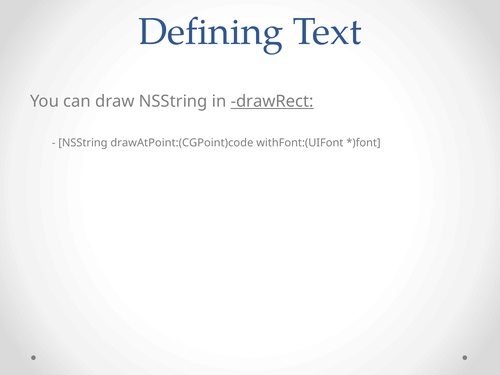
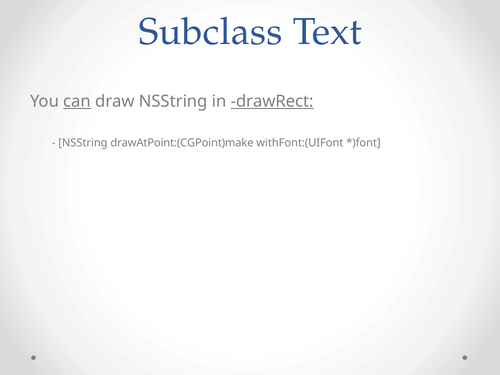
Defining: Defining -> Subclass
can underline: none -> present
drawAtPoint:(CGPoint)code: drawAtPoint:(CGPoint)code -> drawAtPoint:(CGPoint)make
